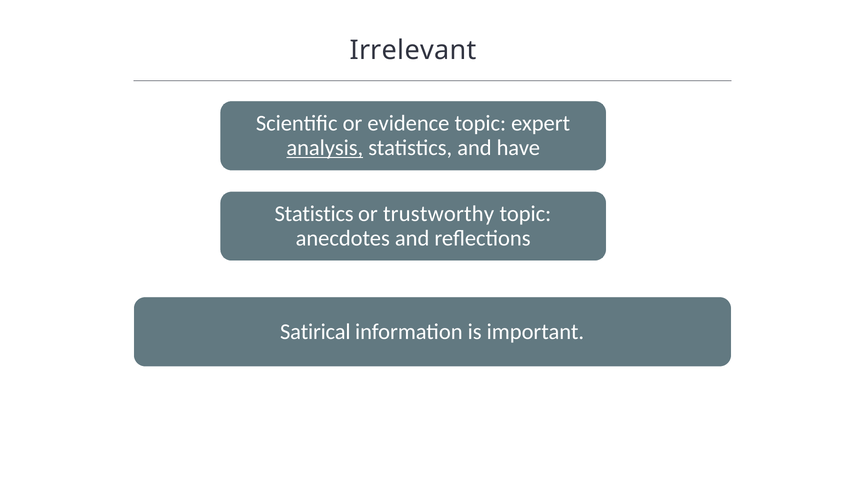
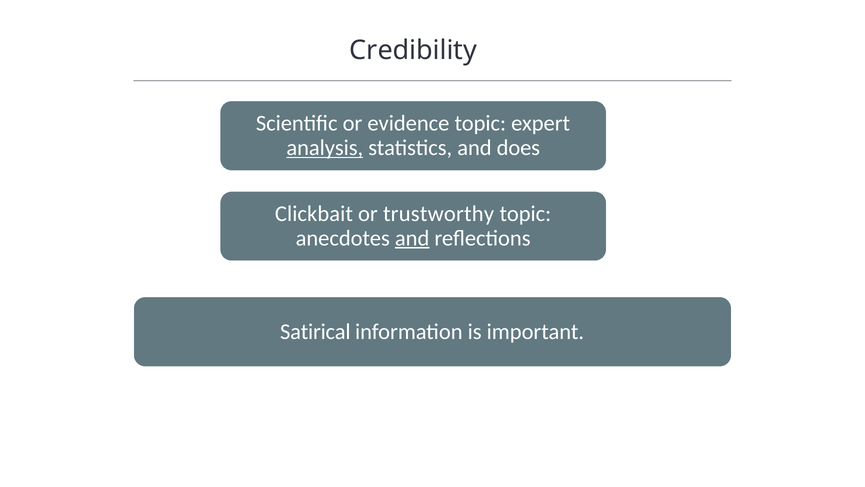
Irrelevant: Irrelevant -> Credibility
have: have -> does
Statistics at (314, 214): Statistics -> Clickbait
and at (412, 238) underline: none -> present
